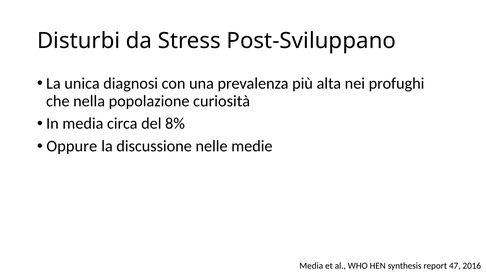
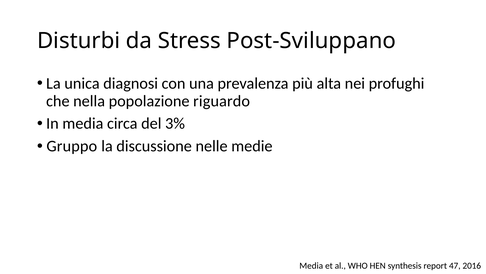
curiosità: curiosità -> riguardo
8%: 8% -> 3%
Oppure: Oppure -> Gruppo
